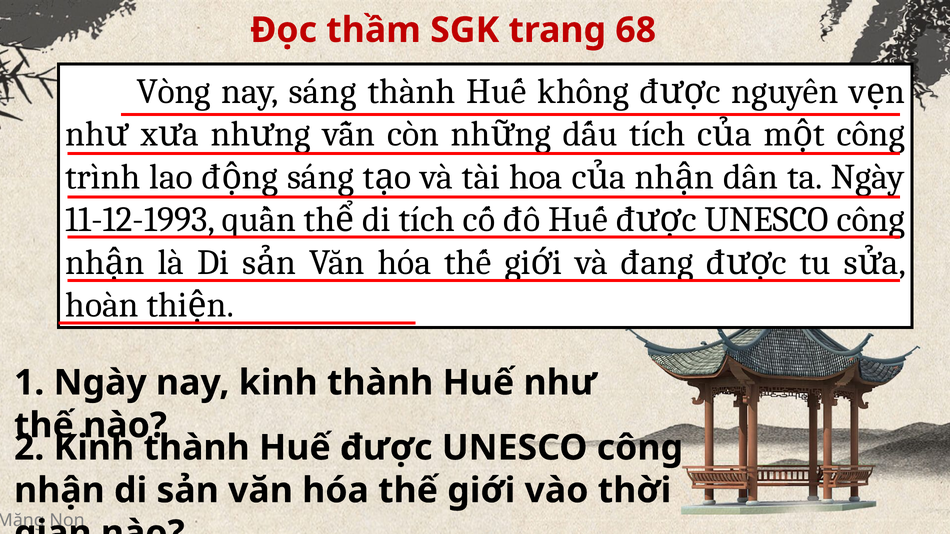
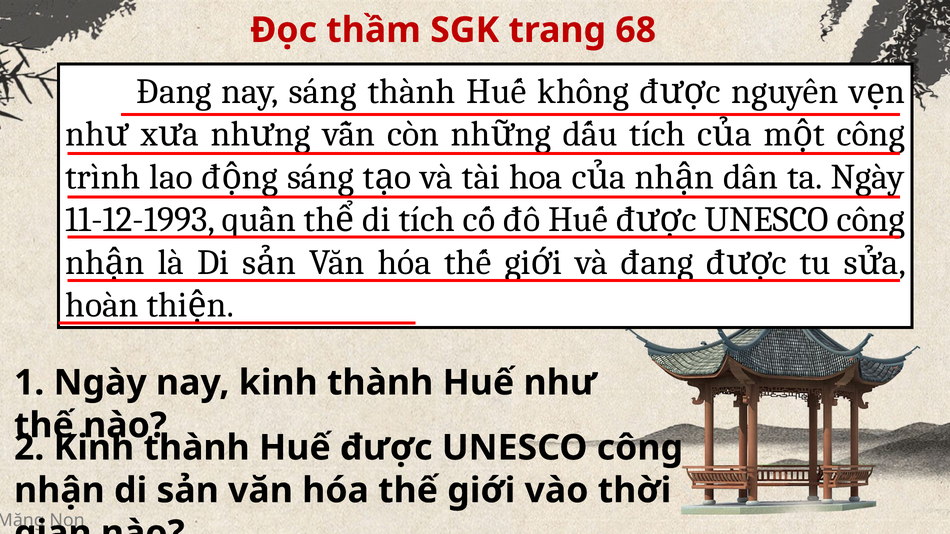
Vòng at (174, 92): Vòng -> Đang
